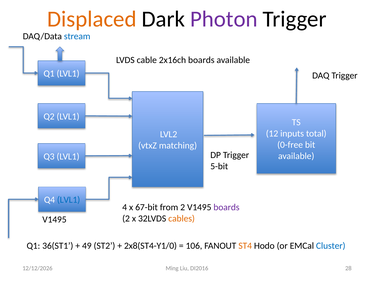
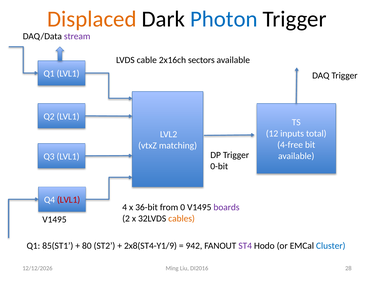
Photon colour: purple -> blue
stream colour: blue -> purple
2x16ch boards: boards -> sectors
0-free: 0-free -> 4-free
5-bit: 5-bit -> 0-bit
LVL1 at (69, 199) colour: blue -> red
67-bit: 67-bit -> 36-bit
from 2: 2 -> 0
36(ST1: 36(ST1 -> 85(ST1
49: 49 -> 80
2x8(ST4-Y1/0: 2x8(ST4-Y1/0 -> 2x8(ST4-Y1/9
106: 106 -> 942
ST4 colour: orange -> purple
